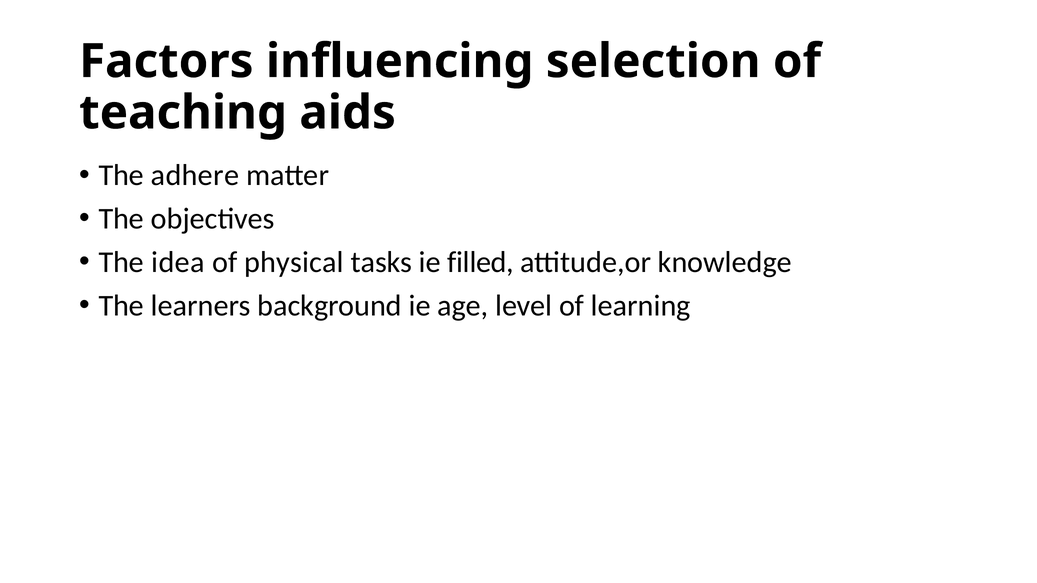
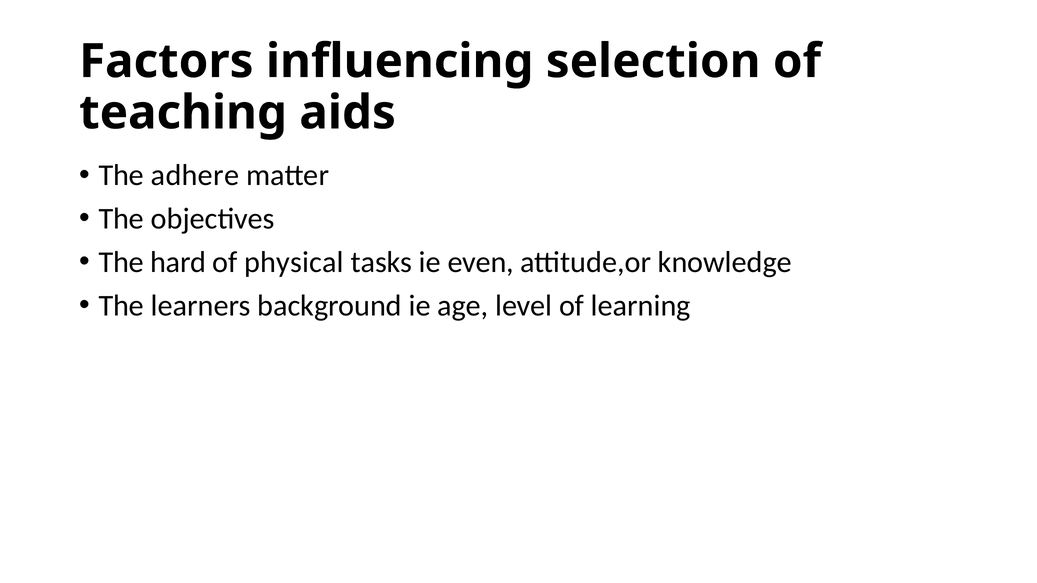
idea: idea -> hard
filled: filled -> even
